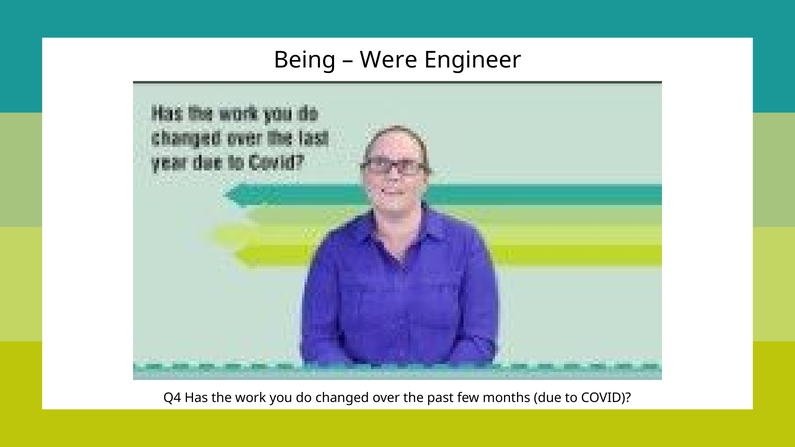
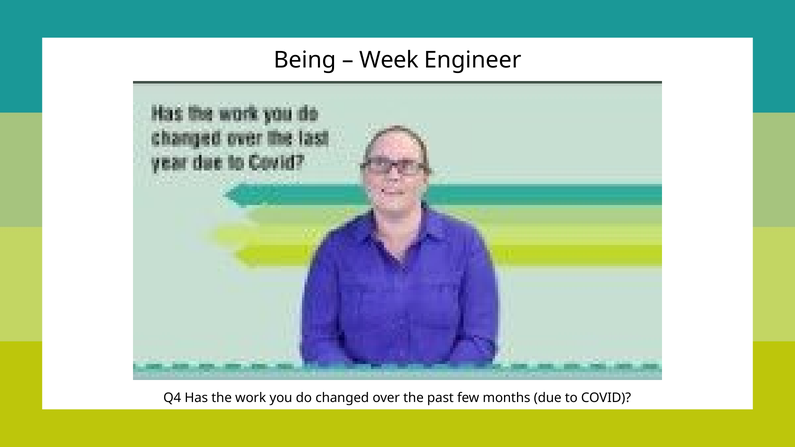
Were: Were -> Week
